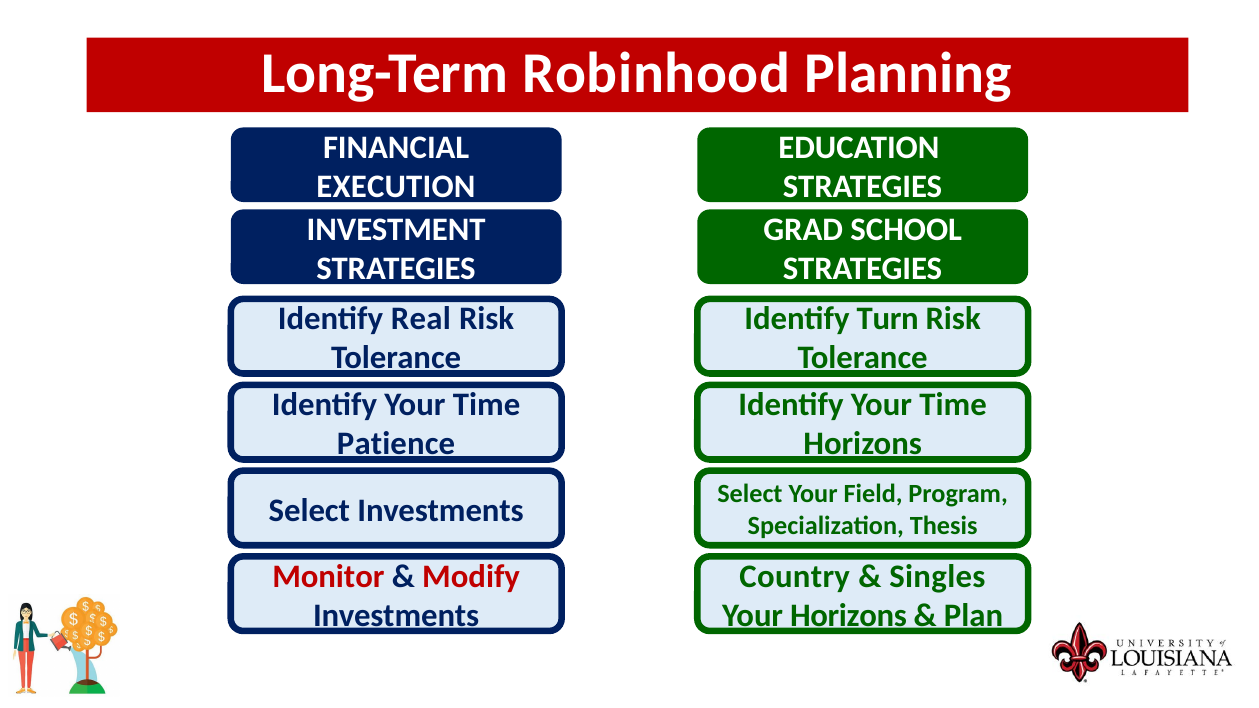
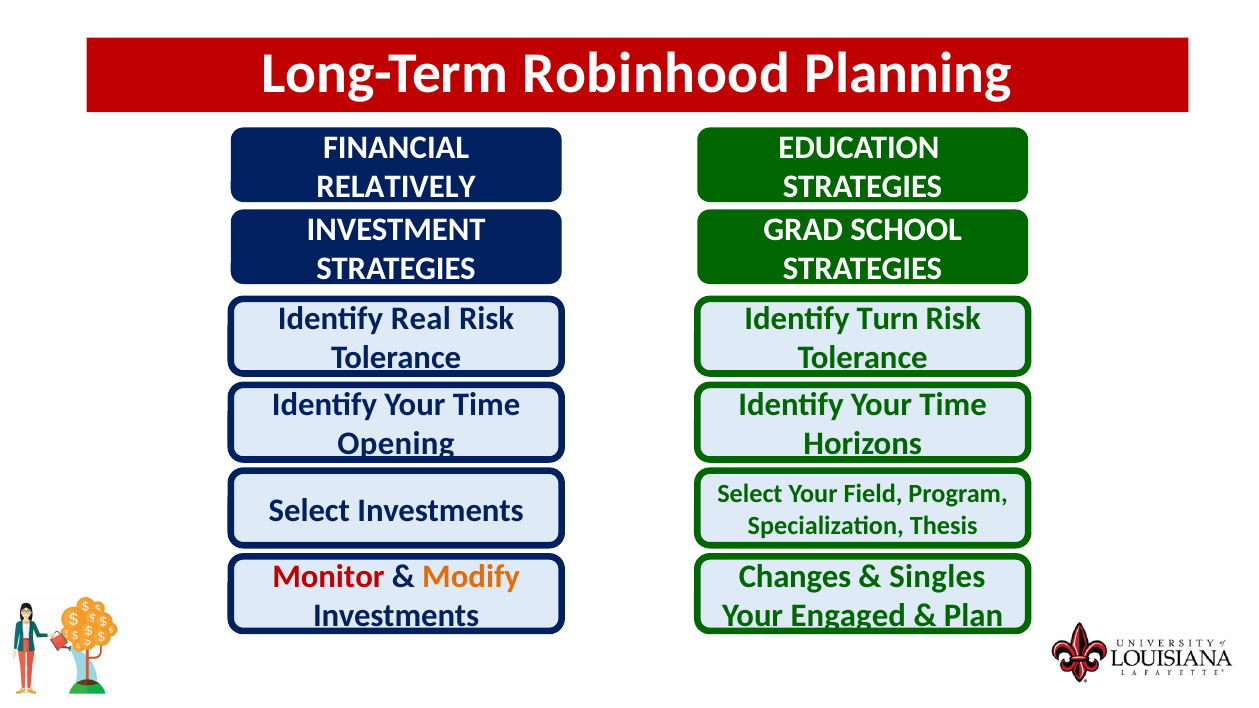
EXECUTION: EXECUTION -> RELATIVELY
Patience: Patience -> Opening
Modify colour: red -> orange
Country: Country -> Changes
Your Horizons: Horizons -> Engaged
